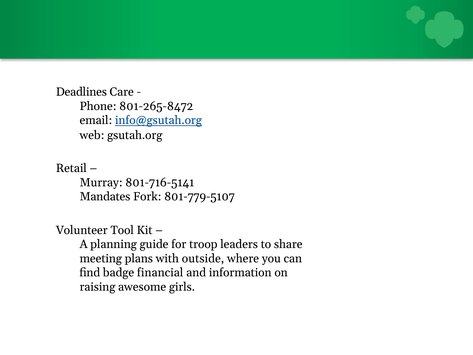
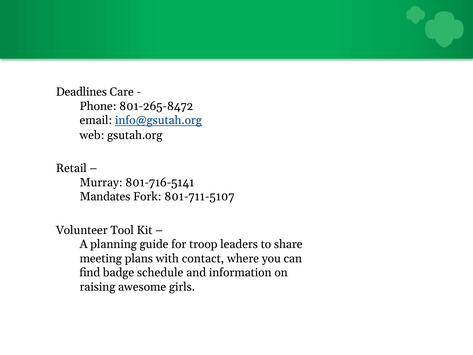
801-779-5107: 801-779-5107 -> 801-711-5107
outside: outside -> contact
financial: financial -> schedule
